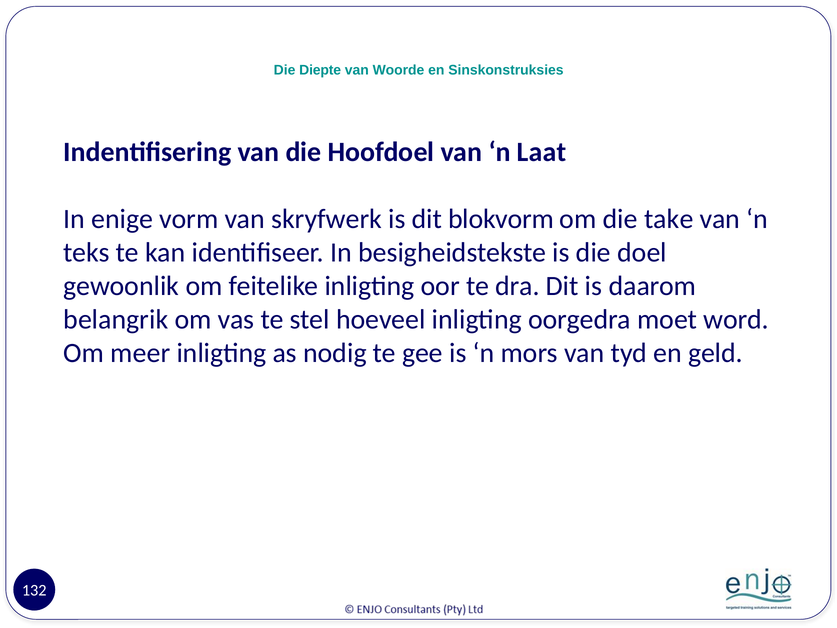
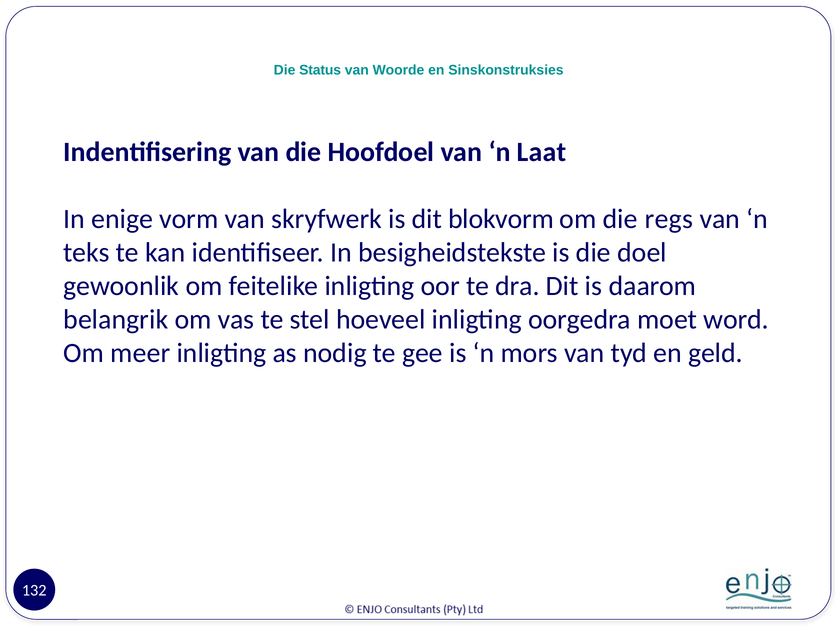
Diepte: Diepte -> Status
take: take -> regs
